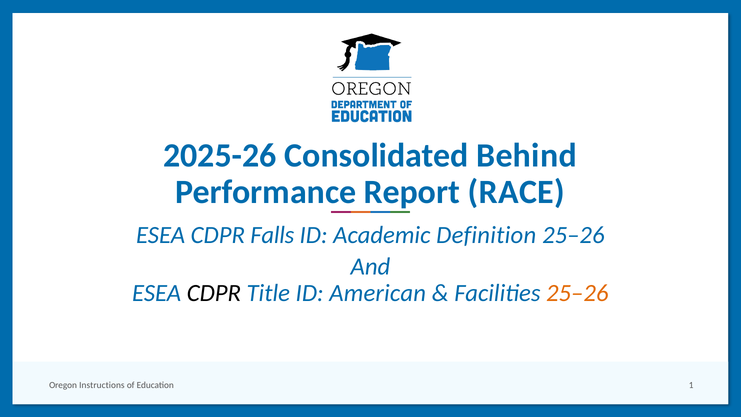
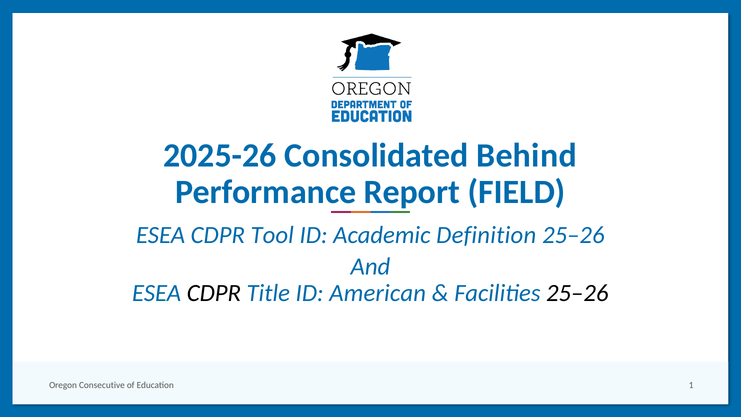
RACE: RACE -> FIELD
Falls: Falls -> Tool
25–26 at (577, 293) colour: orange -> black
Instructions: Instructions -> Consecutive
